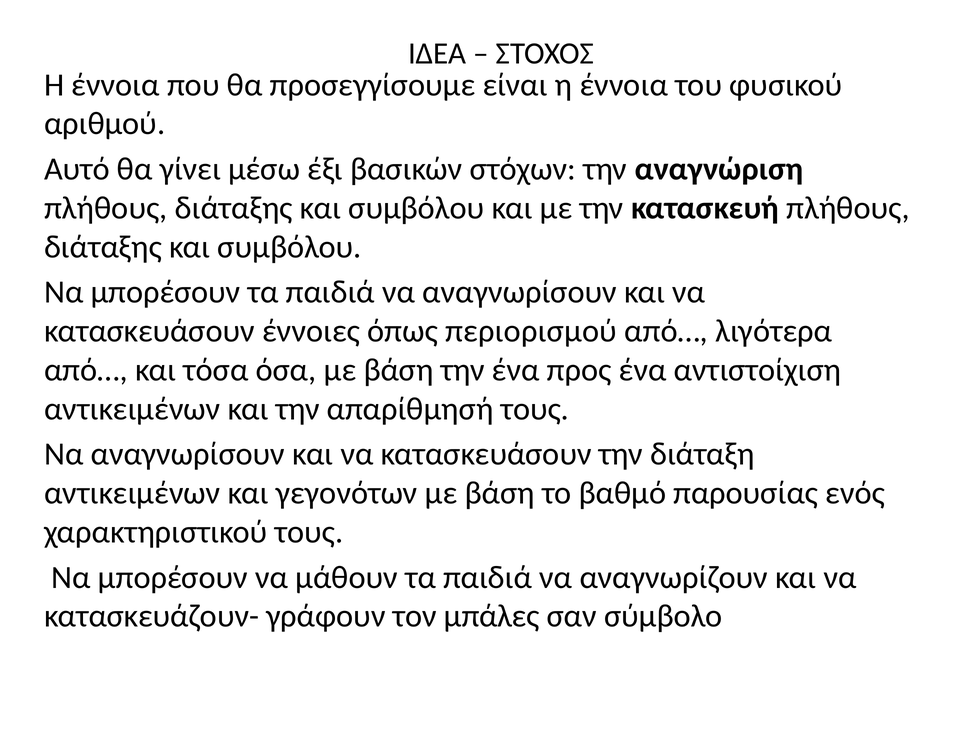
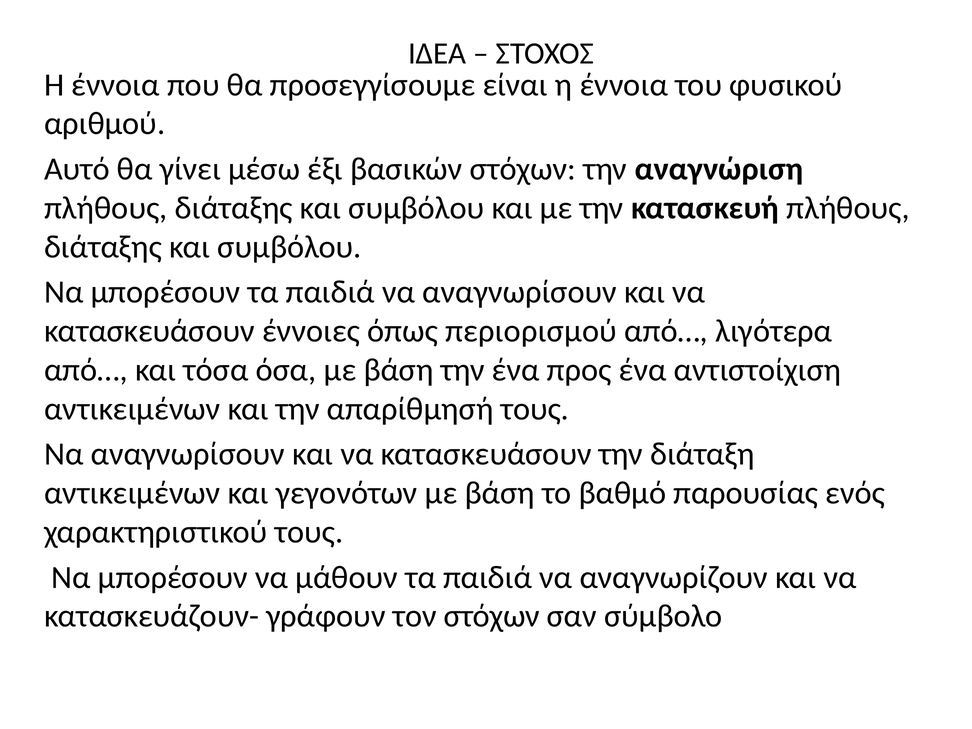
τον μπάλες: μπάλες -> στόχων
